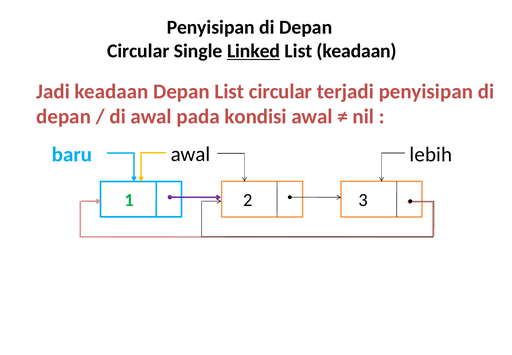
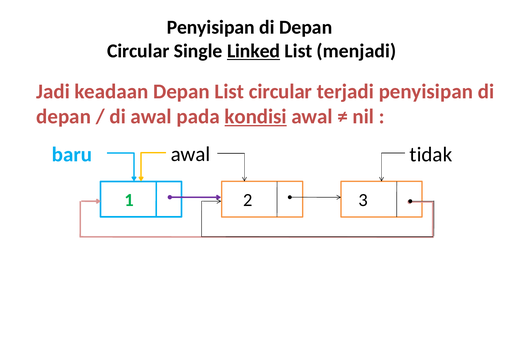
List keadaan: keadaan -> menjadi
kondisi underline: none -> present
lebih: lebih -> tidak
